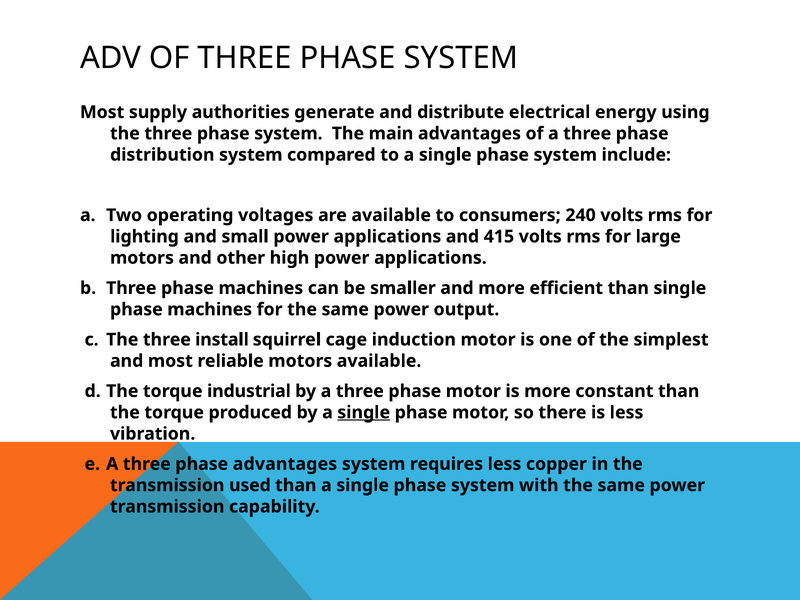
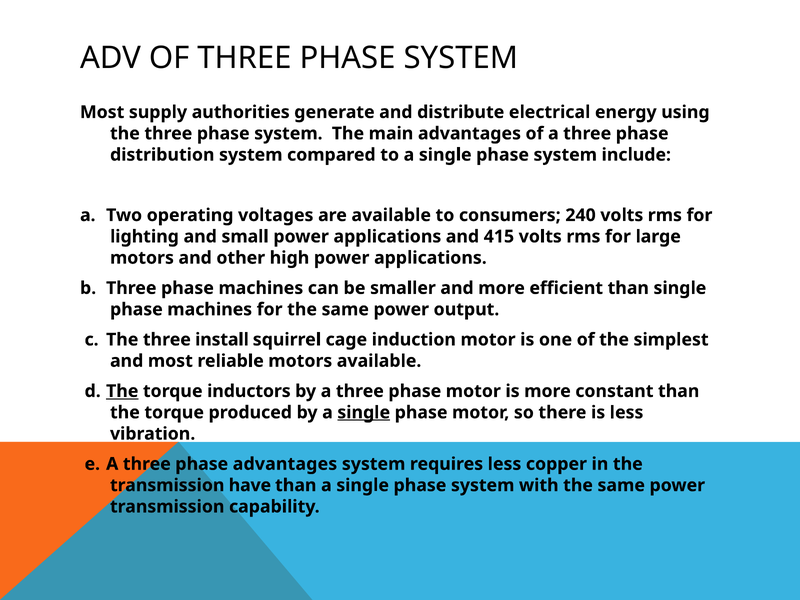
The at (122, 391) underline: none -> present
industrial: industrial -> inductors
used: used -> have
